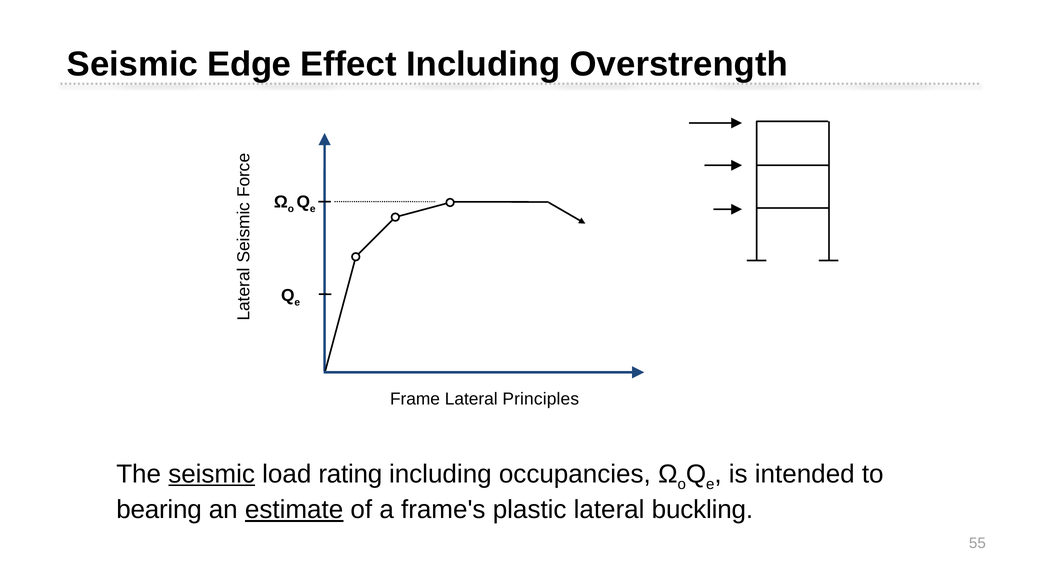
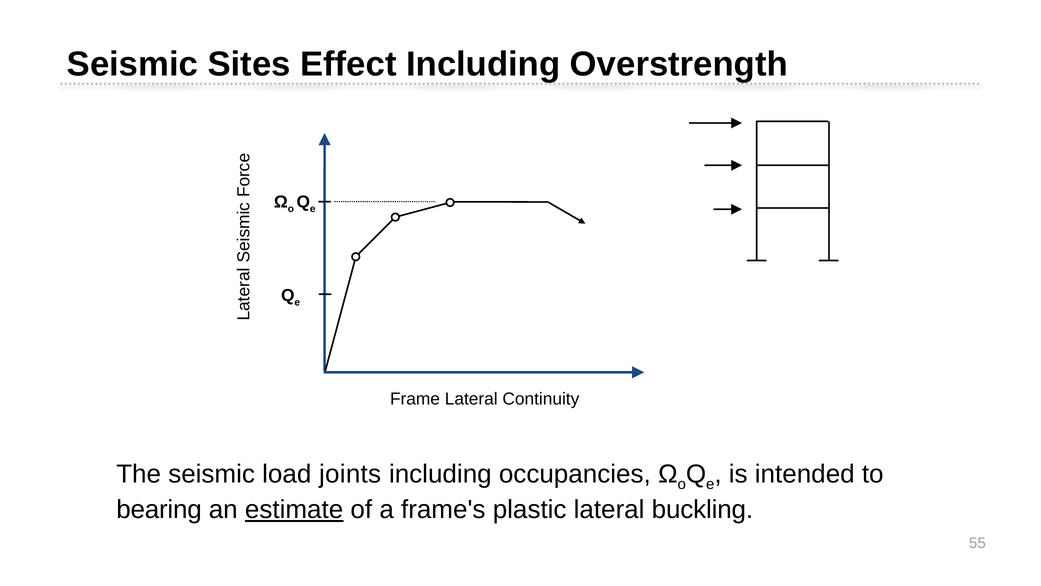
Edge: Edge -> Sites
Principles: Principles -> Continuity
seismic at (212, 474) underline: present -> none
rating: rating -> joints
